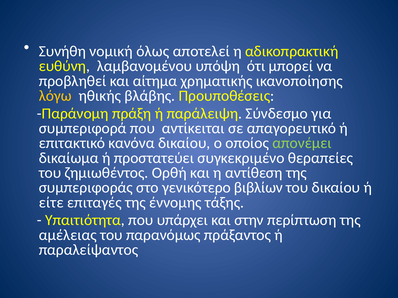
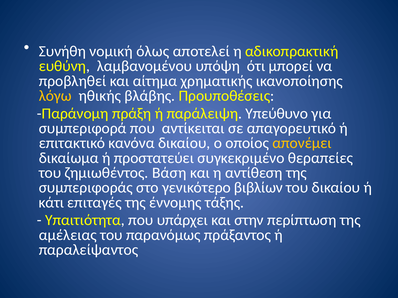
Σύνδεσμο: Σύνδεσμο -> Υπεύθυνο
απονέμει colour: light green -> yellow
Ορθή: Ορθή -> Βάση
είτε: είτε -> κάτι
